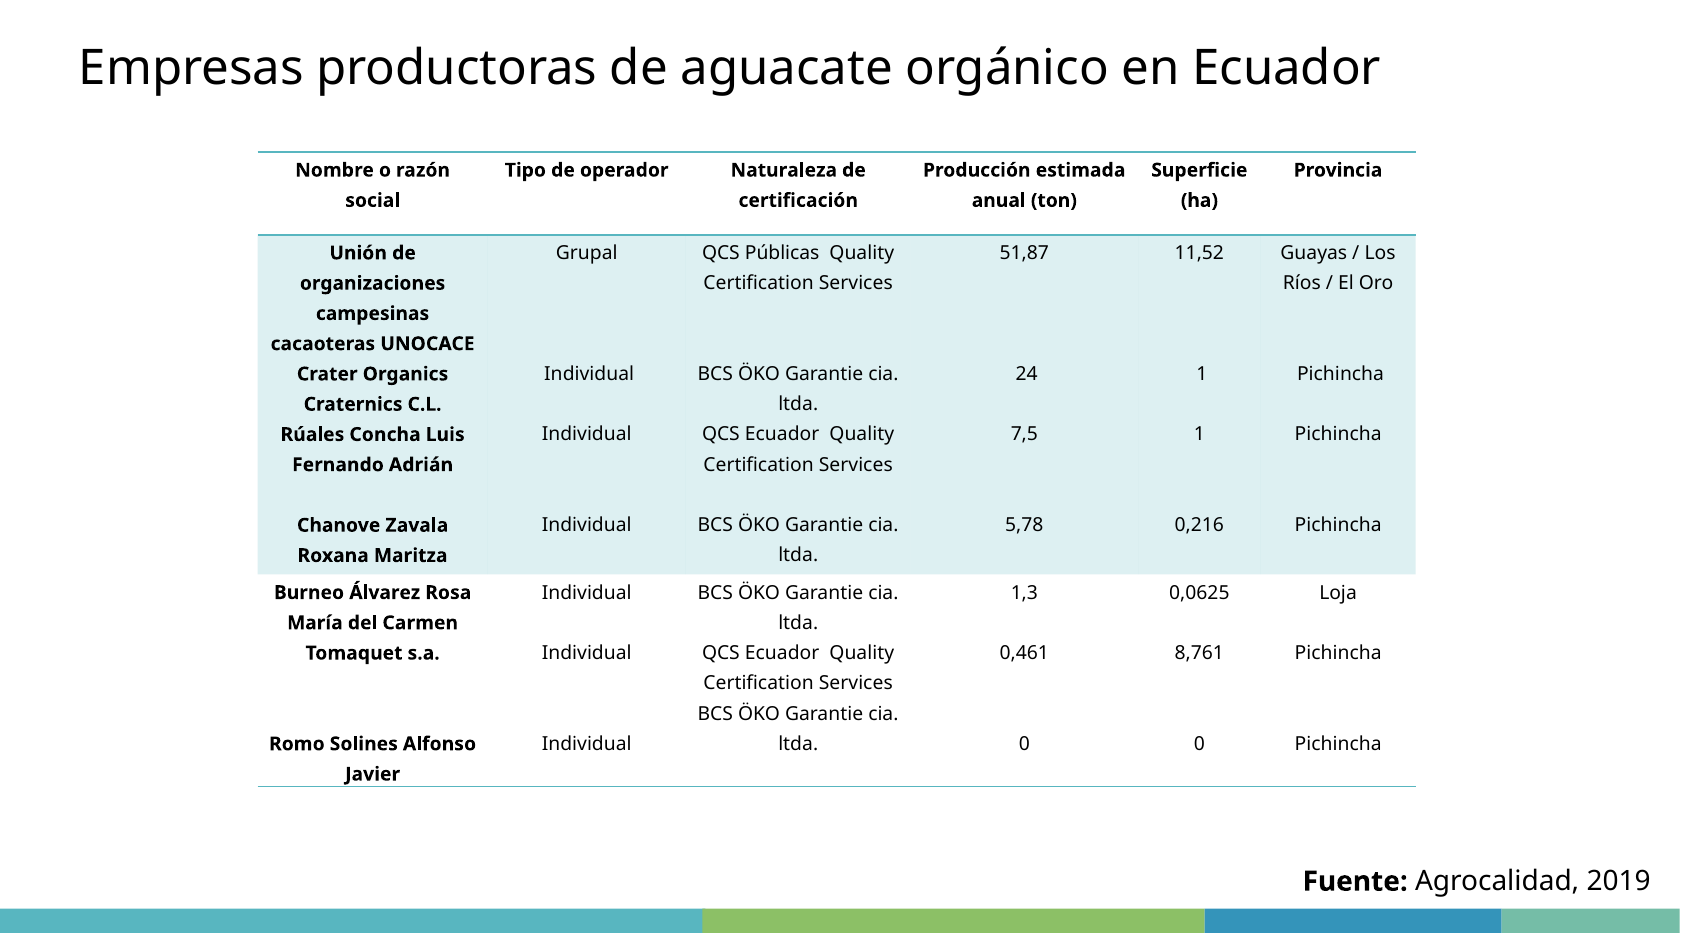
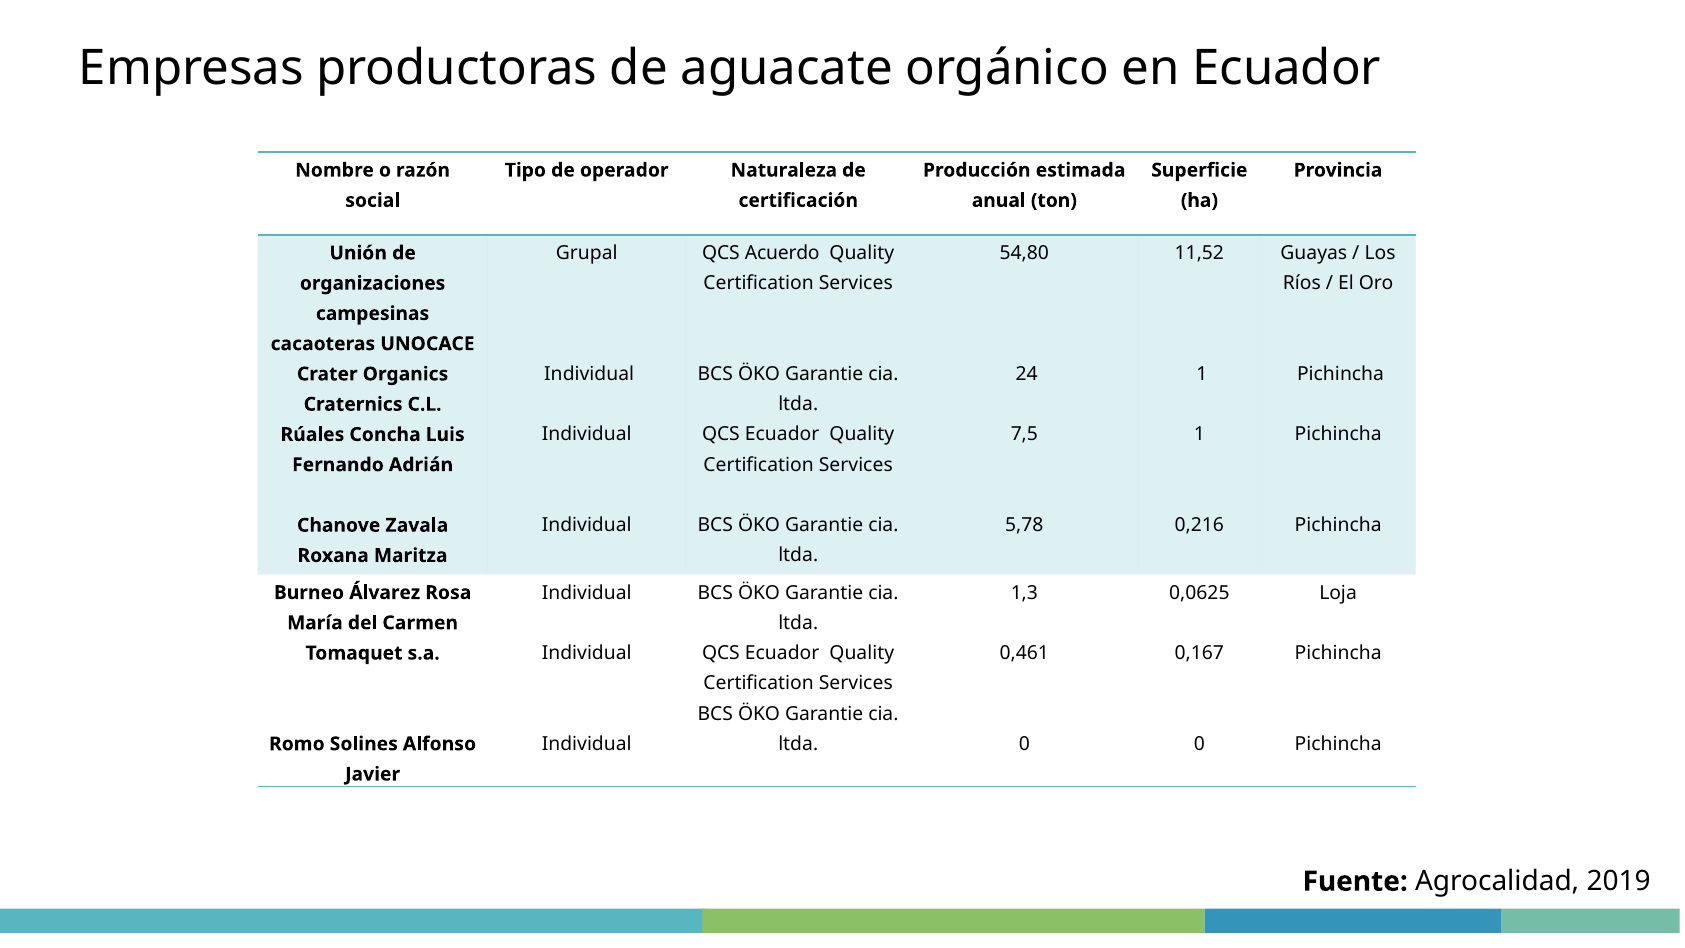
Públicas: Públicas -> Acuerdo
51,87: 51,87 -> 54,80
8,761: 8,761 -> 0,167
